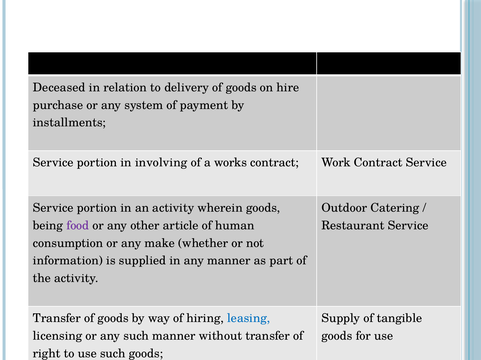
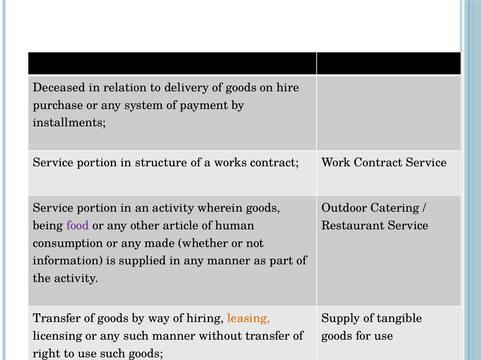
involving: involving -> structure
make: make -> made
leasing colour: blue -> orange
